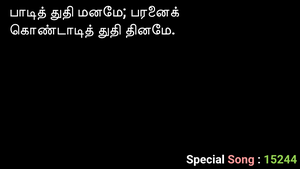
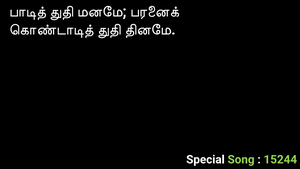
Song colour: pink -> light green
